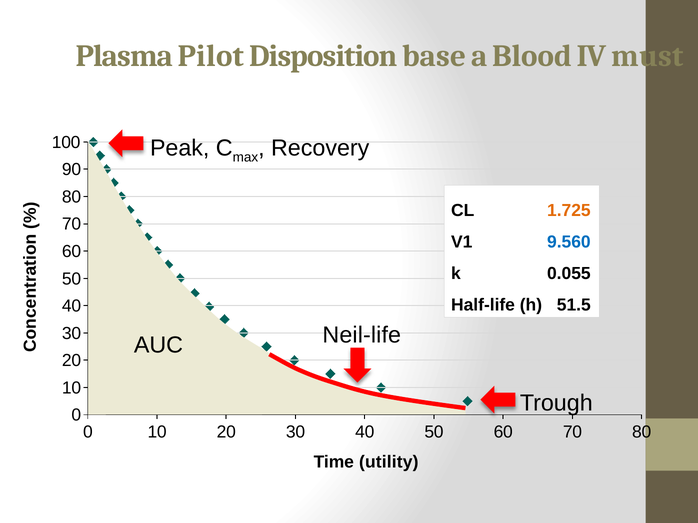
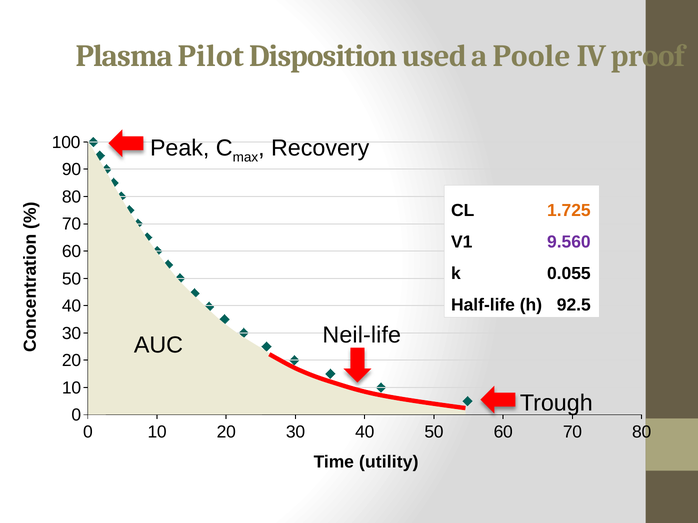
base: base -> used
Blood: Blood -> Poole
must: must -> proof
9.560 colour: blue -> purple
51.5: 51.5 -> 92.5
